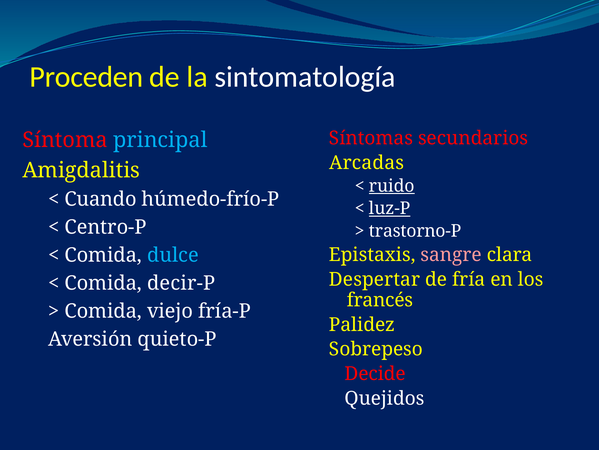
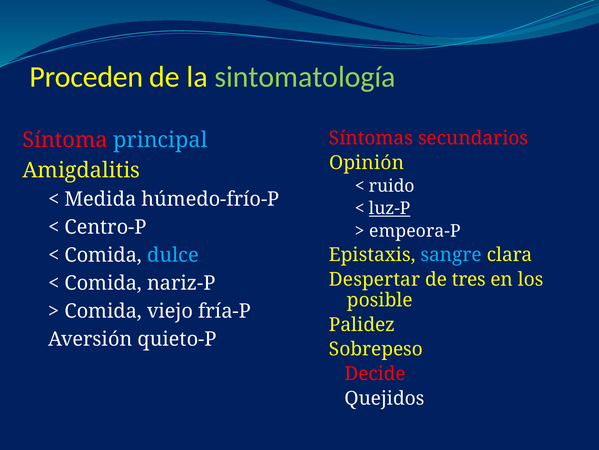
sintomatología colour: white -> light green
Arcadas: Arcadas -> Opinión
ruido underline: present -> none
Cuando: Cuando -> Medida
trastorno-P: trastorno-P -> empeora-P
sangre colour: pink -> light blue
fría: fría -> tres
decir-P: decir-P -> nariz-P
francés: francés -> posible
